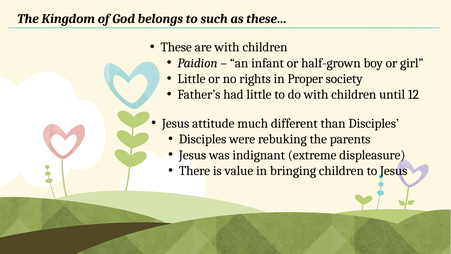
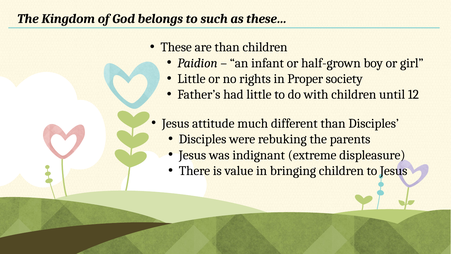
are with: with -> than
